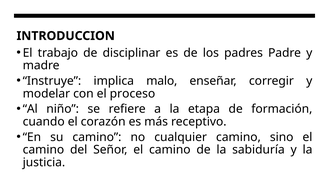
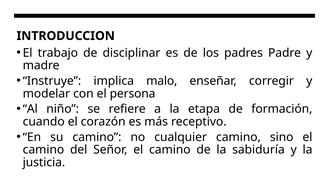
proceso: proceso -> persona
